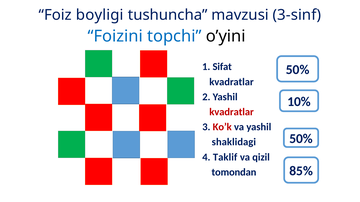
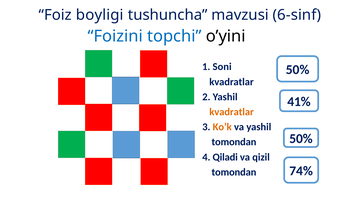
3-sinf: 3-sinf -> 6-sinf
Sifat: Sifat -> Soni
10%: 10% -> 41%
kvadratlar at (232, 112) colour: red -> orange
Ko’k colour: red -> orange
shaklidagi at (234, 142): shaklidagi -> tomondan
Taklif: Taklif -> Qiladi
85%: 85% -> 74%
